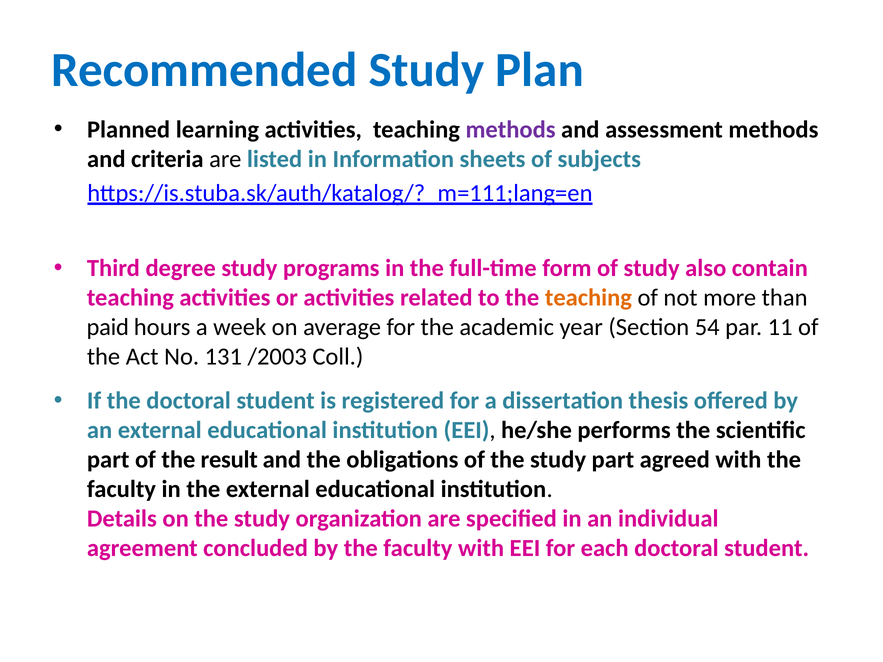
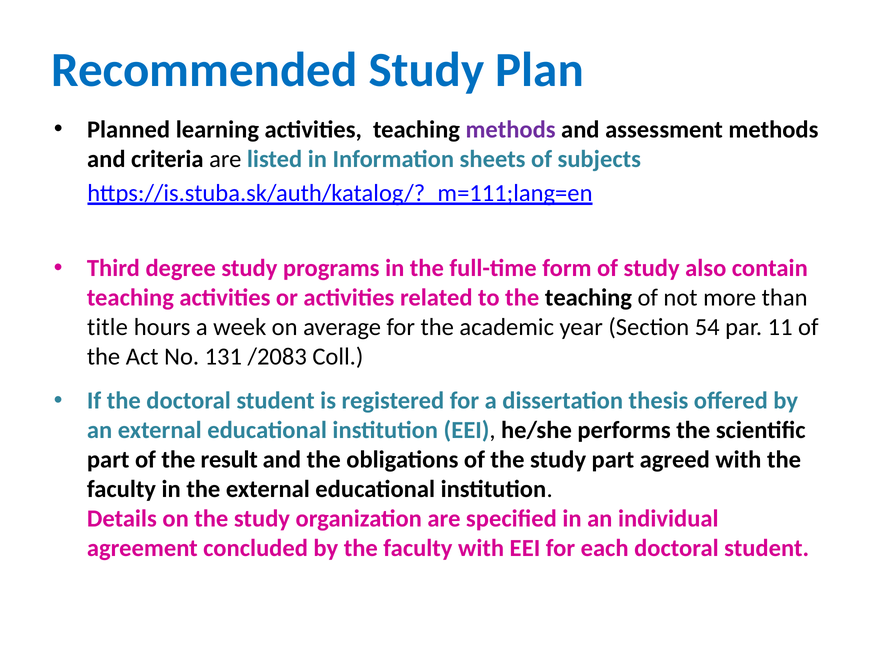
teaching at (588, 298) colour: orange -> black
paid: paid -> title
/2003: /2003 -> /2083
